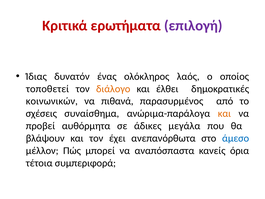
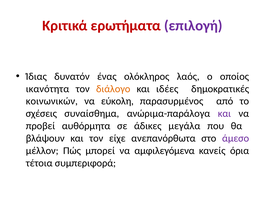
τοποθετεί: τοποθετεί -> ικανότητα
έλθει: έλθει -> ιδέες
πιθανά: πιθανά -> εύκολη
και at (224, 113) colour: orange -> purple
έχει: έχει -> είχε
άμεσο colour: blue -> purple
αναπόσπαστα: αναπόσπαστα -> αμφιλεγόμενα
